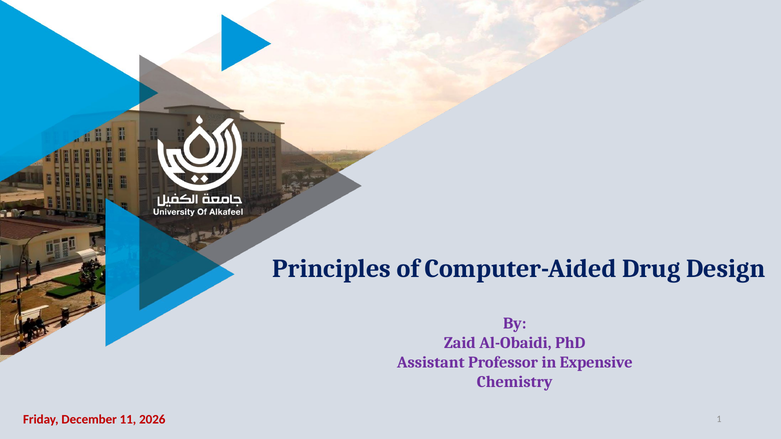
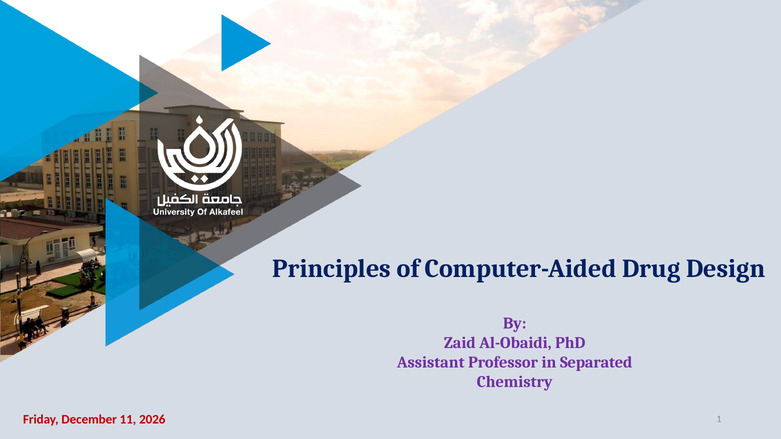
Expensive: Expensive -> Separated
